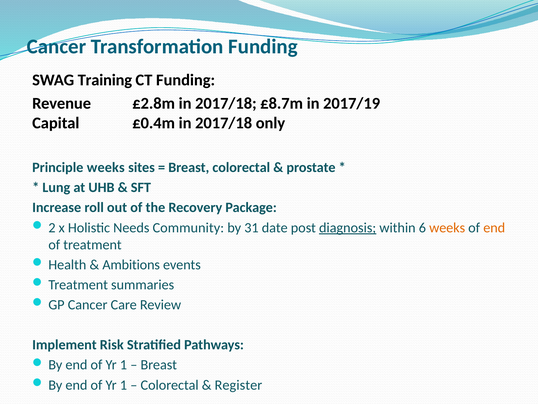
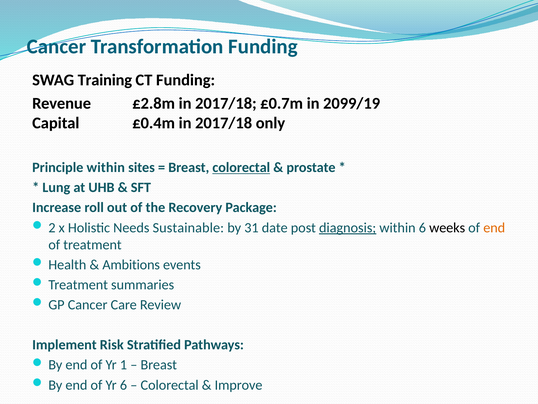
£8.7m: £8.7m -> £0.7m
2017/19: 2017/19 -> 2099/19
Principle weeks: weeks -> within
colorectal at (241, 167) underline: none -> present
Community: Community -> Sustainable
weeks at (447, 227) colour: orange -> black
1 at (123, 385): 1 -> 6
Register: Register -> Improve
